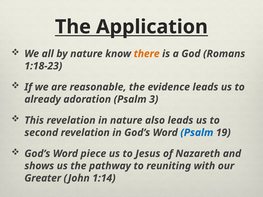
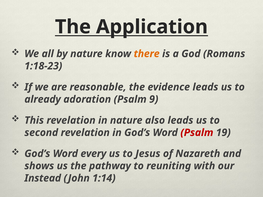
3: 3 -> 9
Psalm at (197, 133) colour: blue -> red
piece: piece -> every
Greater: Greater -> Instead
